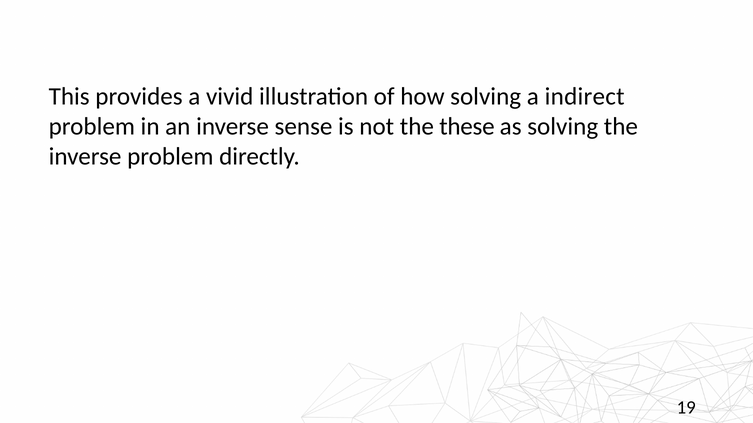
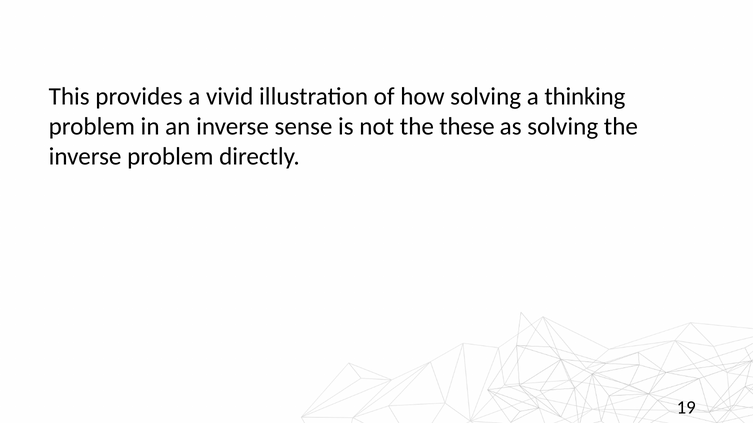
indirect: indirect -> thinking
